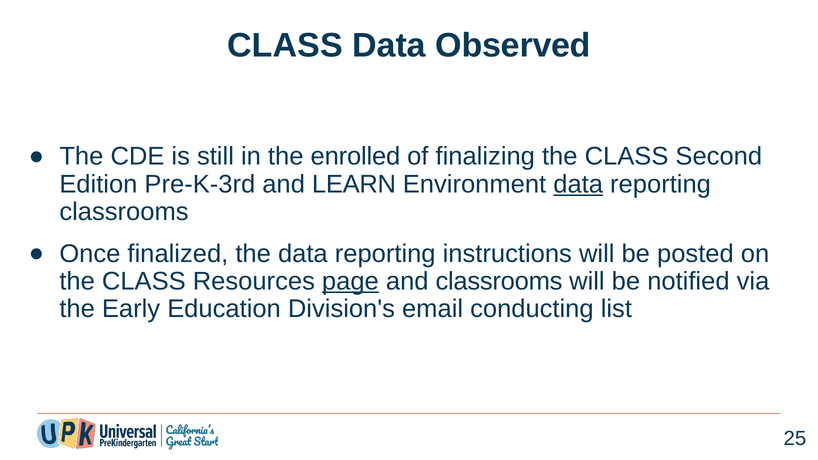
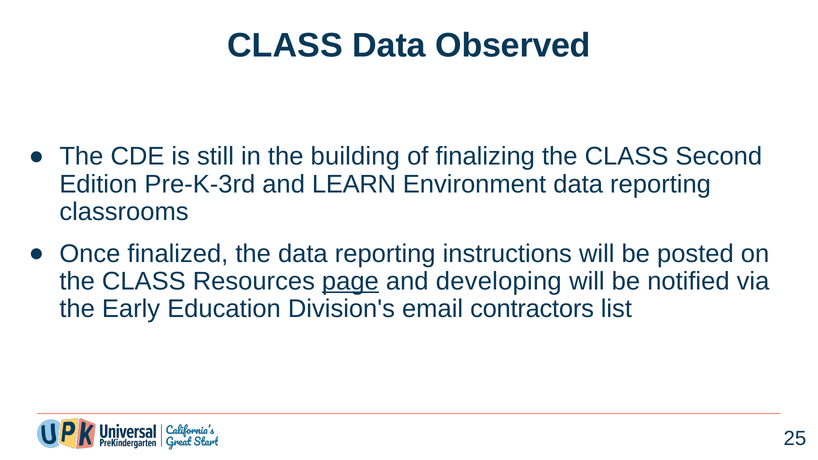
enrolled: enrolled -> building
data at (578, 184) underline: present -> none
and classrooms: classrooms -> developing
conducting: conducting -> contractors
